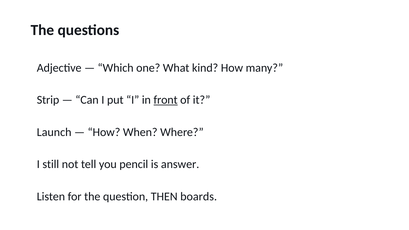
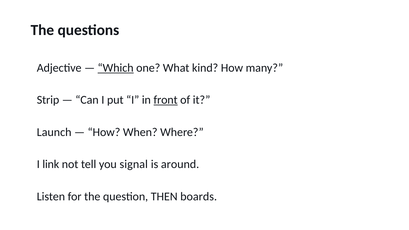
Which underline: none -> present
still: still -> link
pencil: pencil -> signal
answer: answer -> around
